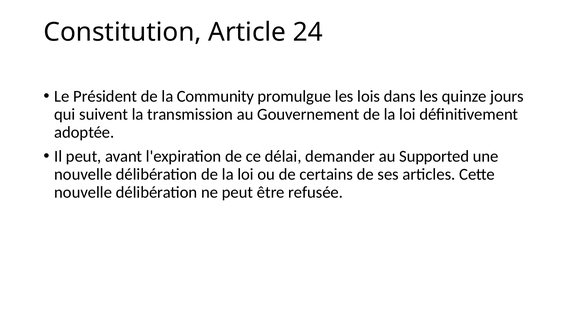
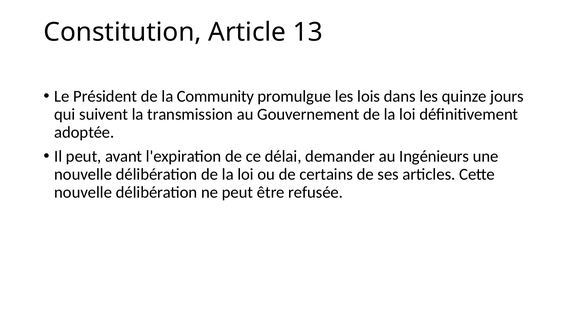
24: 24 -> 13
Supported: Supported -> Ingénieurs
